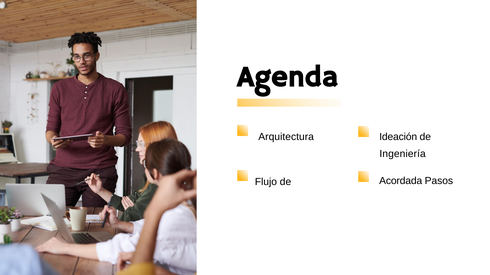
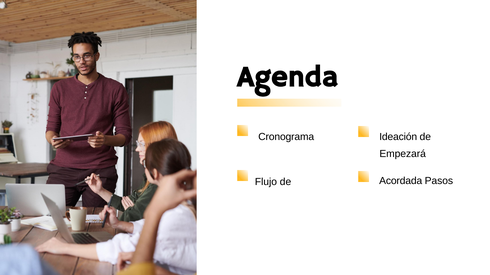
Arquitectura: Arquitectura -> Cronograma
Ingeniería: Ingeniería -> Empezará
